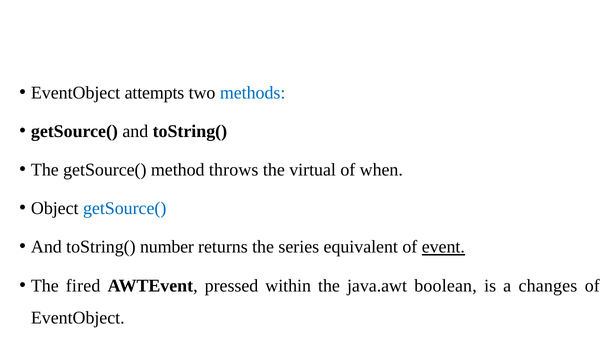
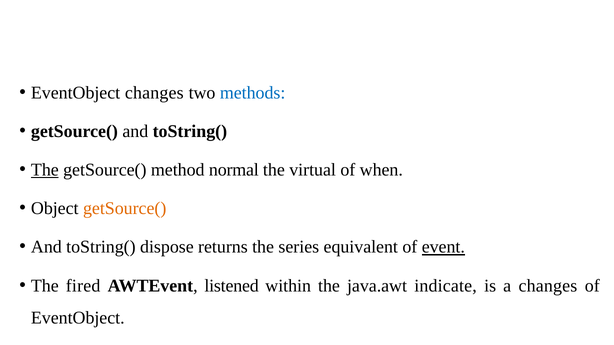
EventObject attempts: attempts -> changes
The at (45, 170) underline: none -> present
throws: throws -> normal
getSource( at (125, 209) colour: blue -> orange
number: number -> dispose
pressed: pressed -> listened
boolean: boolean -> indicate
